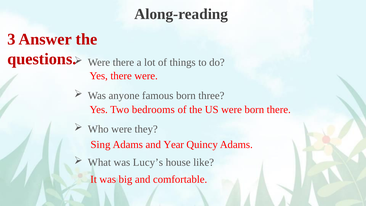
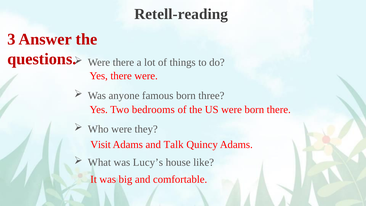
Along-reading: Along-reading -> Retell-reading
Sing: Sing -> Visit
Year: Year -> Talk
